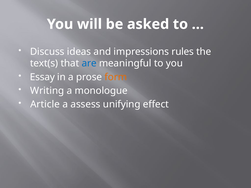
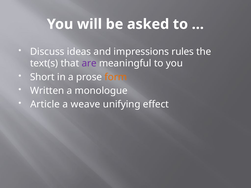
are colour: blue -> purple
Essay: Essay -> Short
Writing: Writing -> Written
assess: assess -> weave
